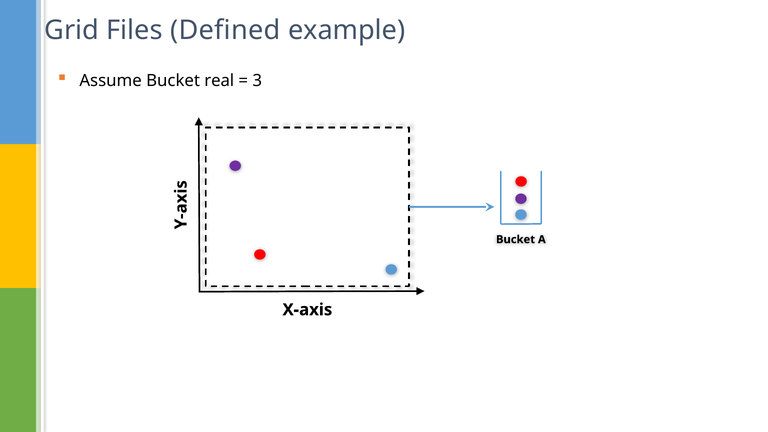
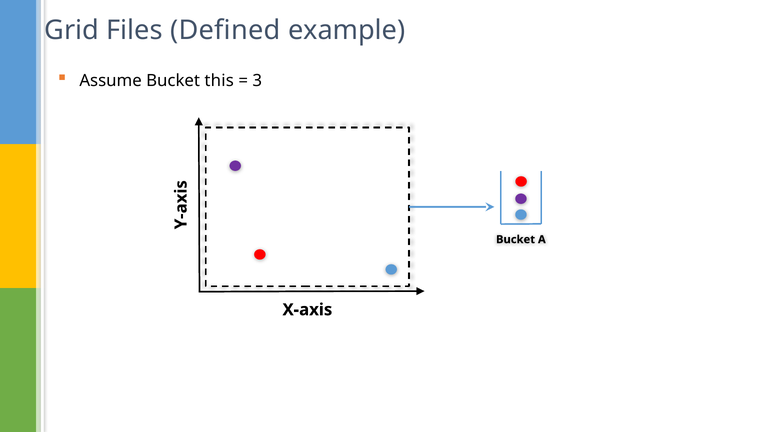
real: real -> this
